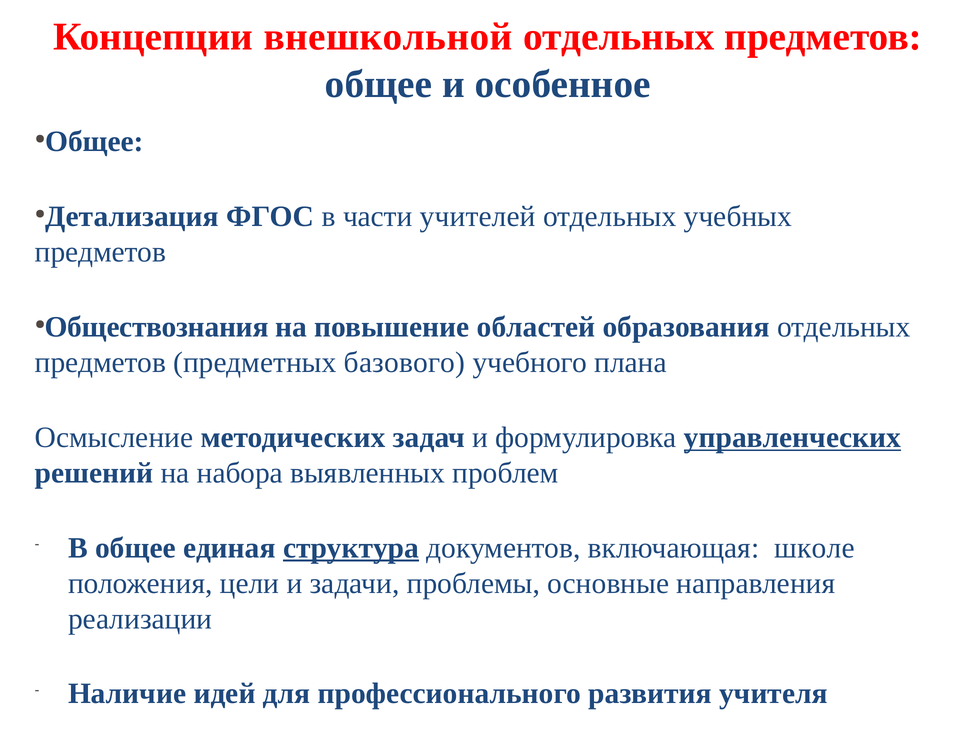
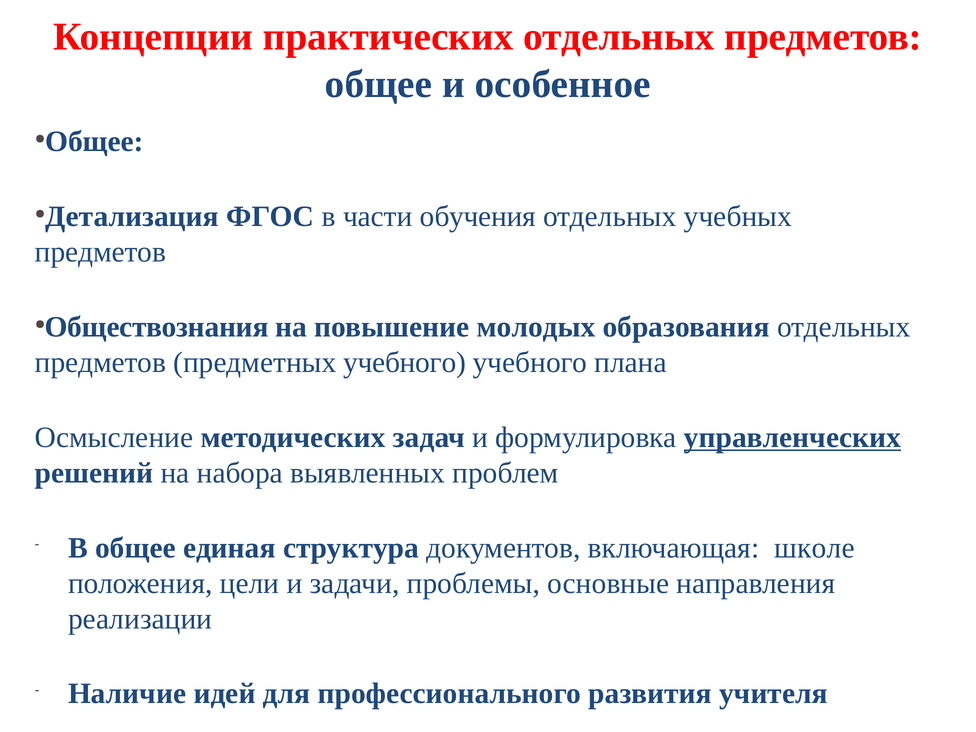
внешкольной: внешкольной -> практических
учителей: учителей -> обучения
областей: областей -> молодых
предметных базового: базового -> учебного
структура underline: present -> none
